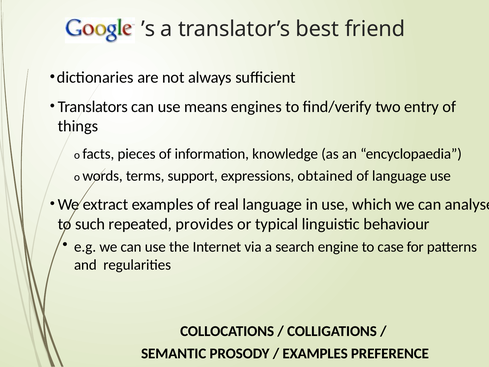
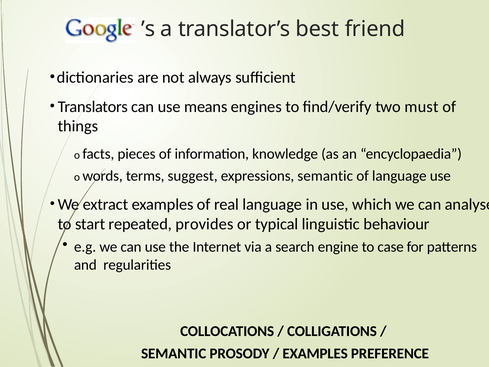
entry: entry -> must
support: support -> suggest
expressions obtained: obtained -> semantic
such: such -> start
